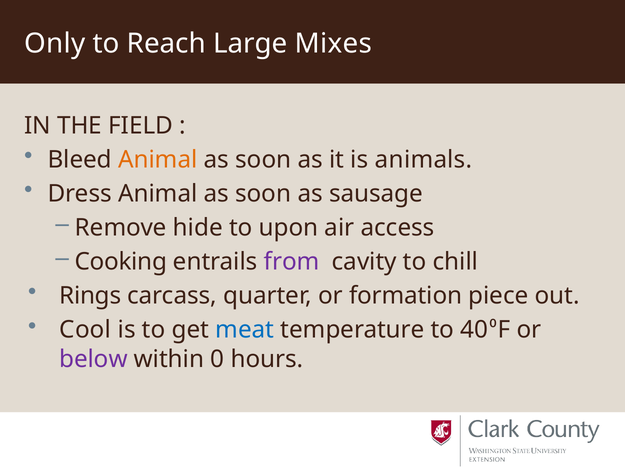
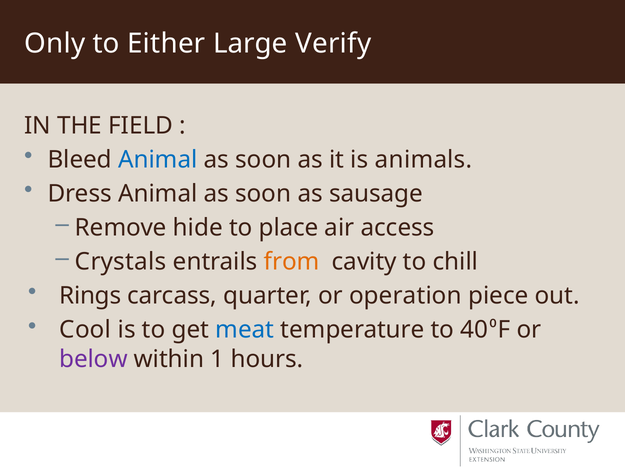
Reach: Reach -> Either
Mixes: Mixes -> Verify
Animal at (158, 159) colour: orange -> blue
upon: upon -> place
Cooking: Cooking -> Crystals
from colour: purple -> orange
formation: formation -> operation
0: 0 -> 1
